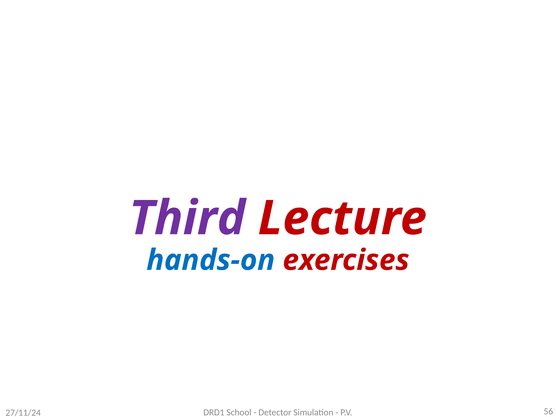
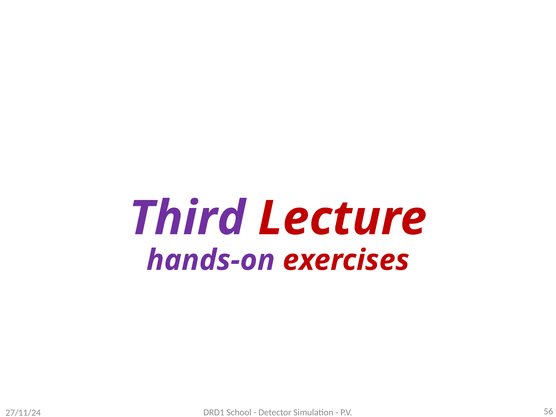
hands-on colour: blue -> purple
